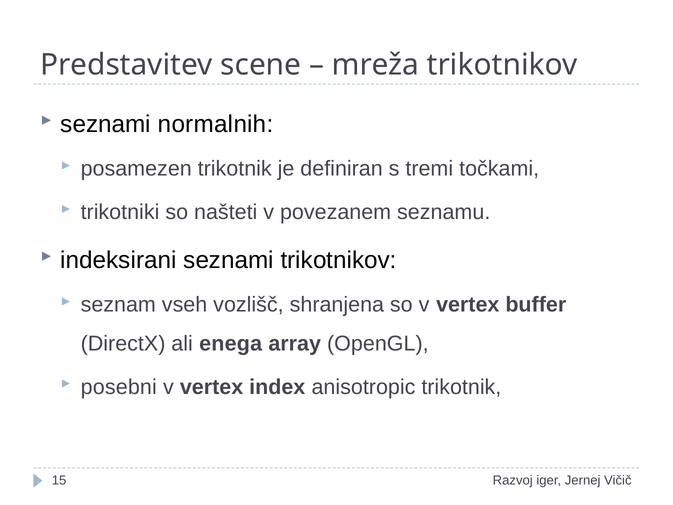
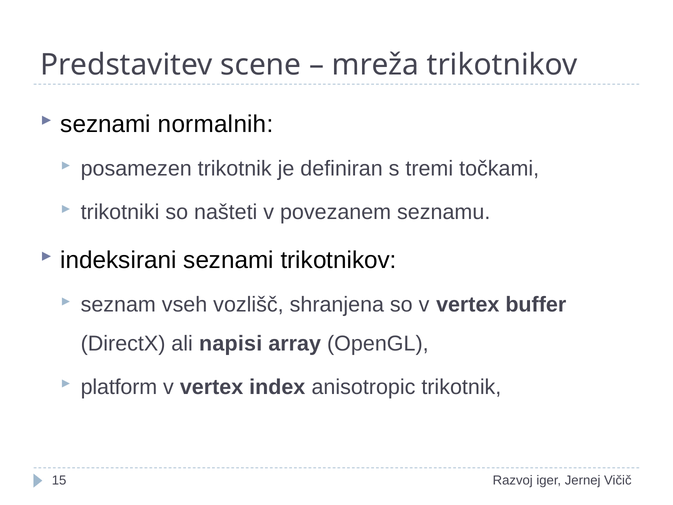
enega: enega -> napisi
posebni: posebni -> platform
